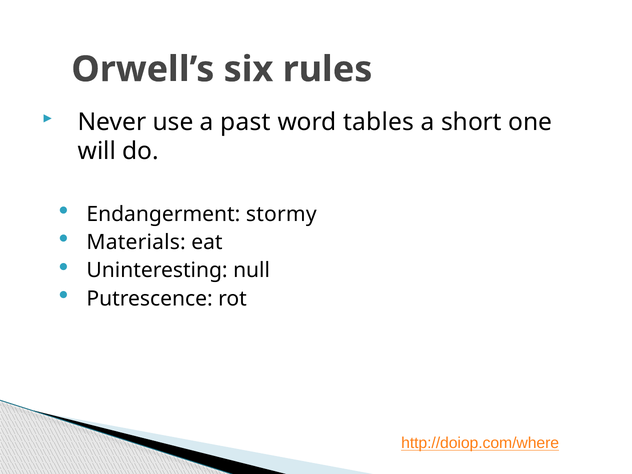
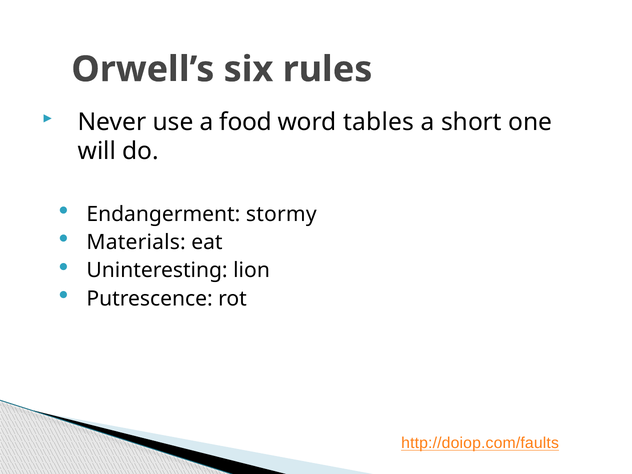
past: past -> food
null: null -> lion
http://doiop.com/where: http://doiop.com/where -> http://doiop.com/faults
